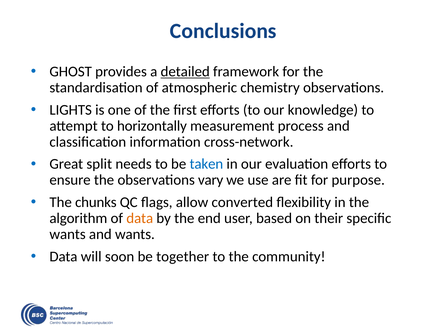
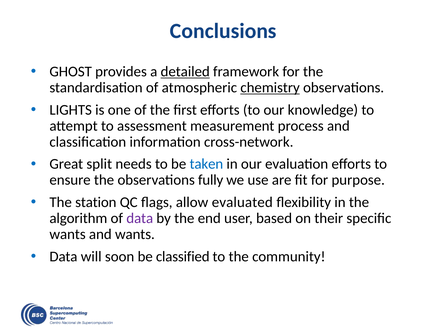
chemistry underline: none -> present
horizontally: horizontally -> assessment
vary: vary -> fully
chunks: chunks -> station
converted: converted -> evaluated
data at (140, 219) colour: orange -> purple
together: together -> classified
